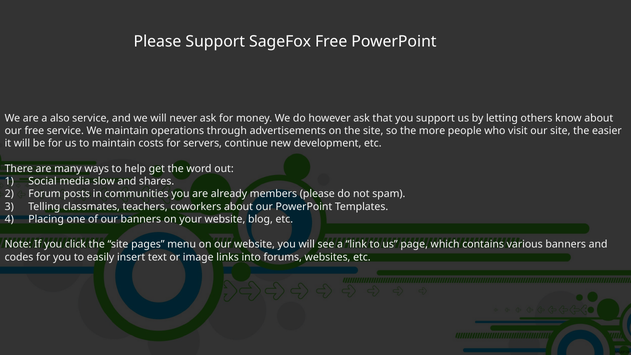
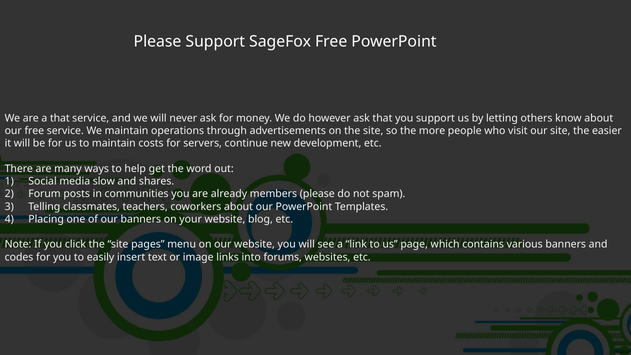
a also: also -> that
